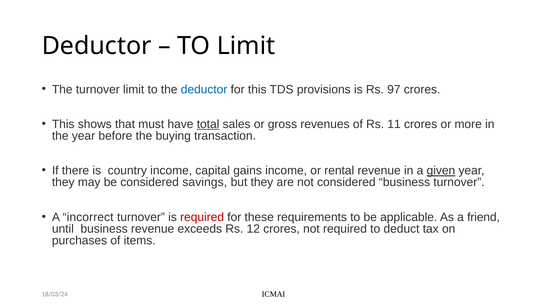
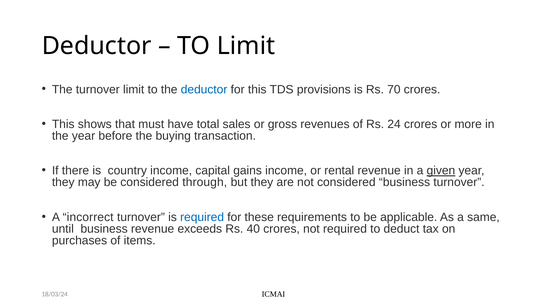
97: 97 -> 70
total underline: present -> none
11: 11 -> 24
savings: savings -> through
required at (202, 217) colour: red -> blue
friend: friend -> same
12: 12 -> 40
